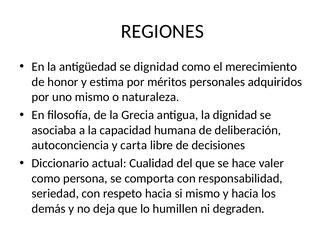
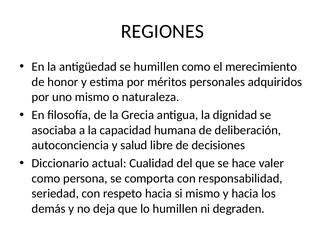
se dignidad: dignidad -> humillen
carta: carta -> salud
